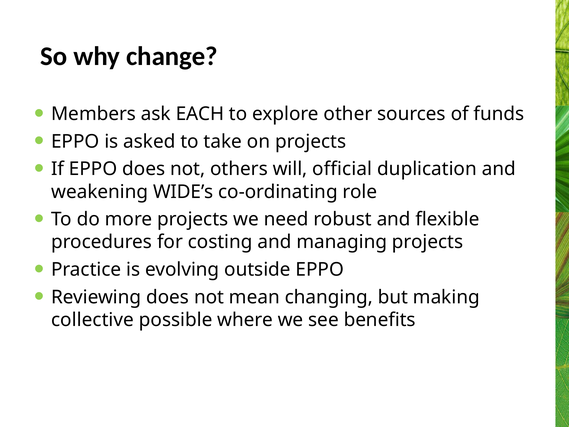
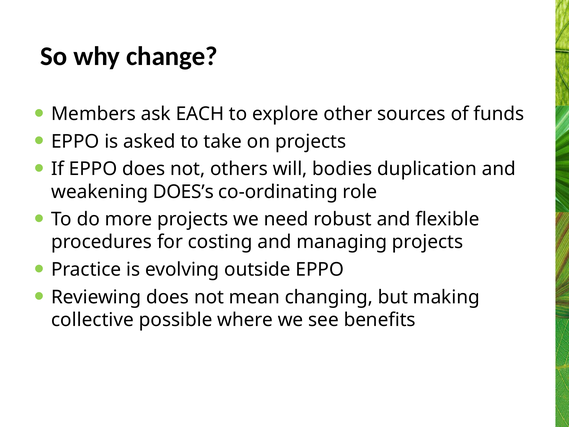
official: official -> bodies
WIDE’s: WIDE’s -> DOES’s
